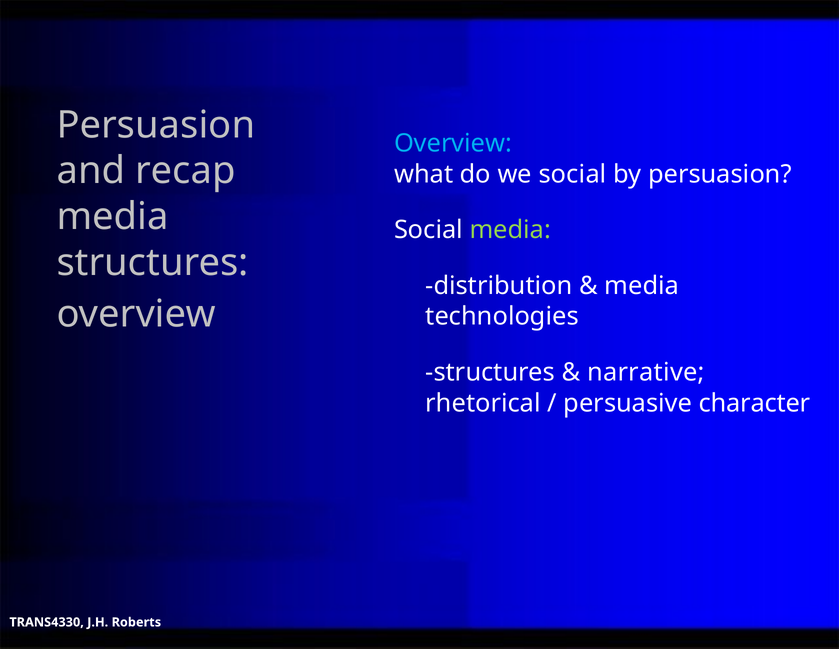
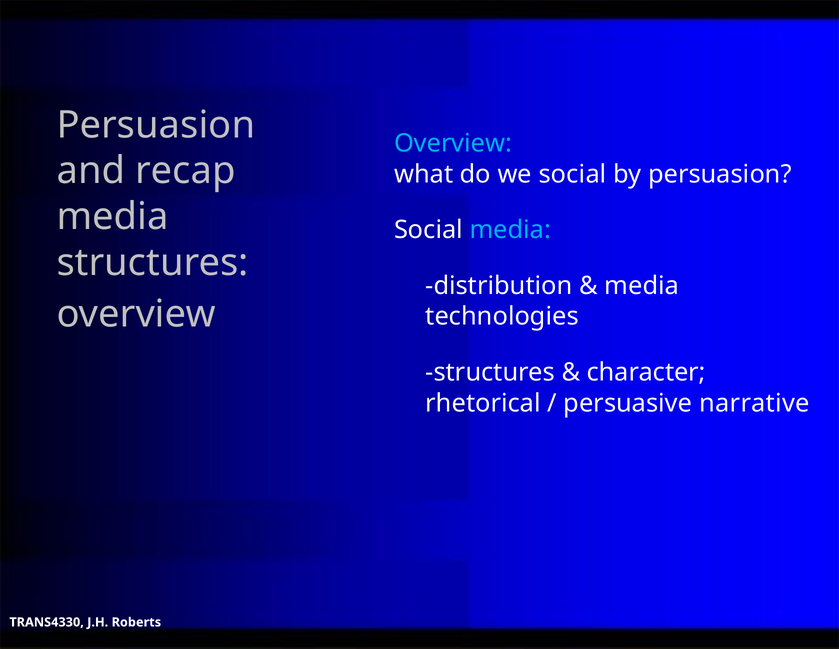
media at (510, 230) colour: light green -> light blue
narrative: narrative -> character
character: character -> narrative
